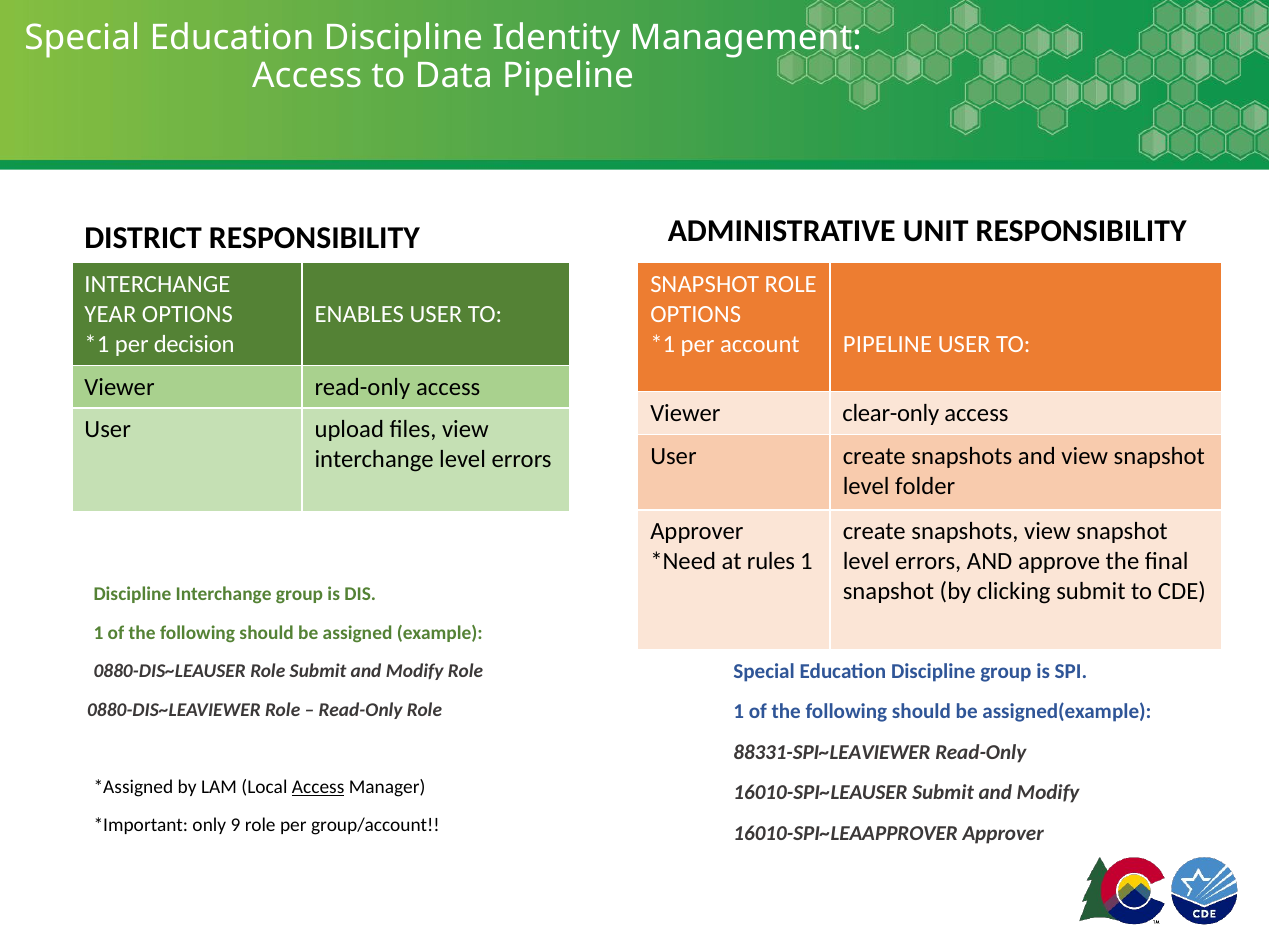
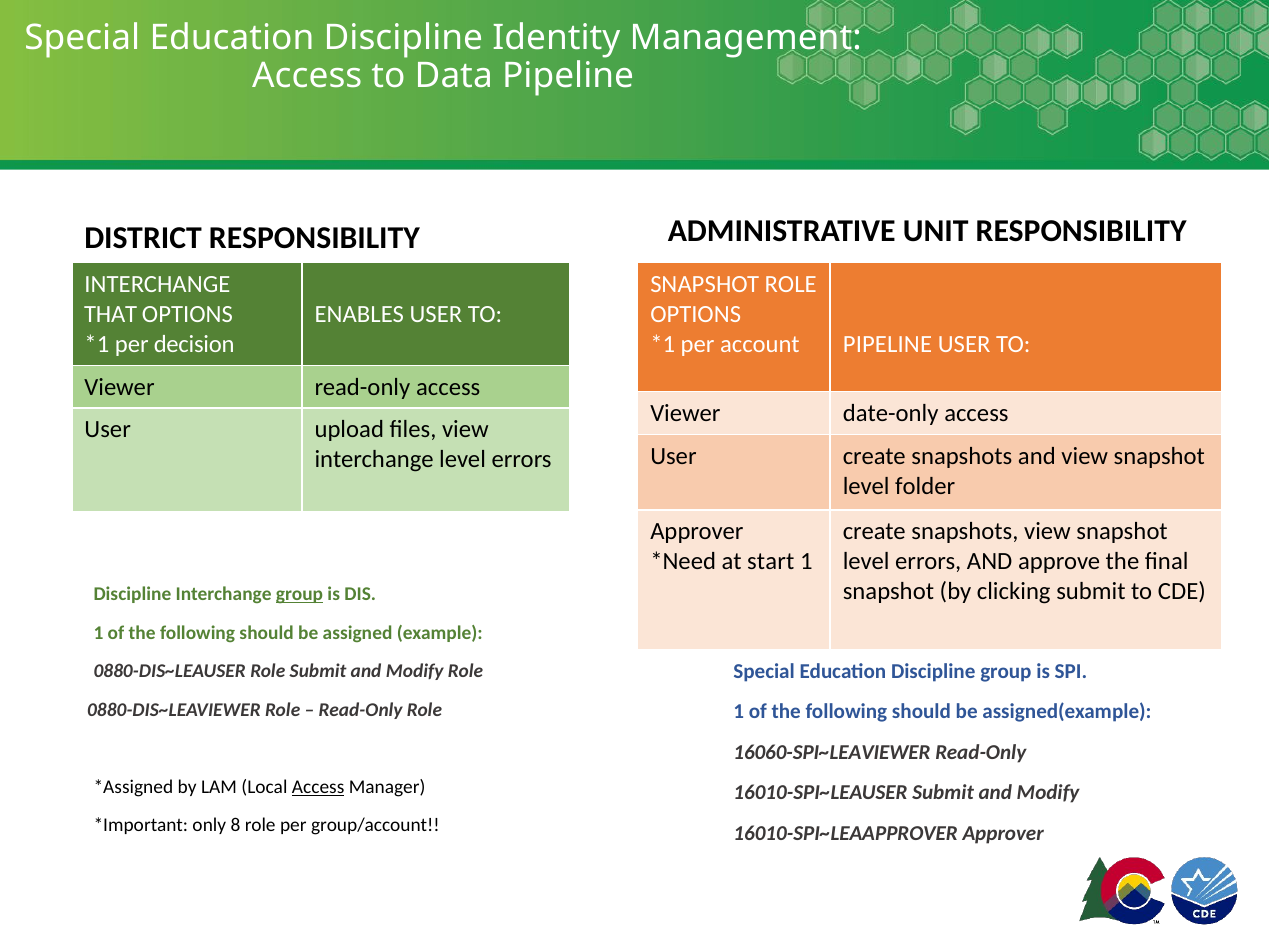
YEAR: YEAR -> THAT
clear-only: clear-only -> date-only
rules: rules -> start
group at (299, 594) underline: none -> present
88331-SPI~LEAVIEWER: 88331-SPI~LEAVIEWER -> 16060-SPI~LEAVIEWER
9: 9 -> 8
